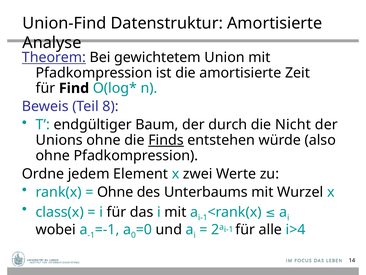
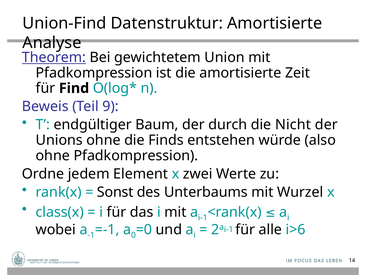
8: 8 -> 9
Finds underline: present -> none
Ohne at (115, 192): Ohne -> Sonst
i>4: i>4 -> i>6
